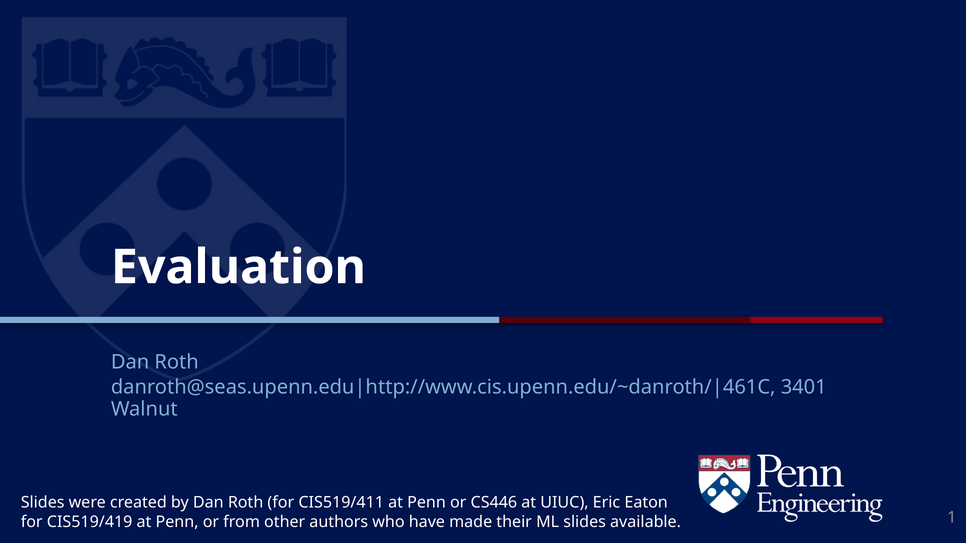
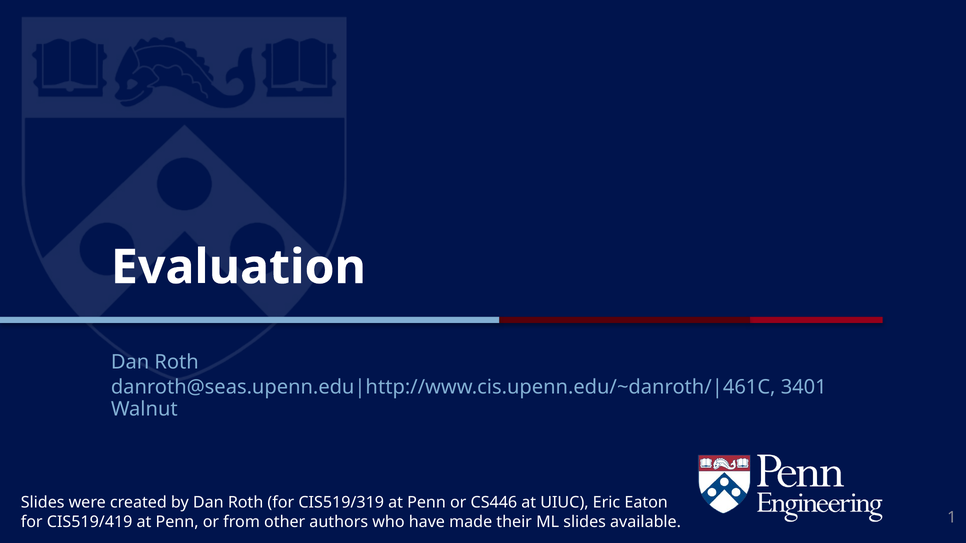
CIS519/411: CIS519/411 -> CIS519/319
